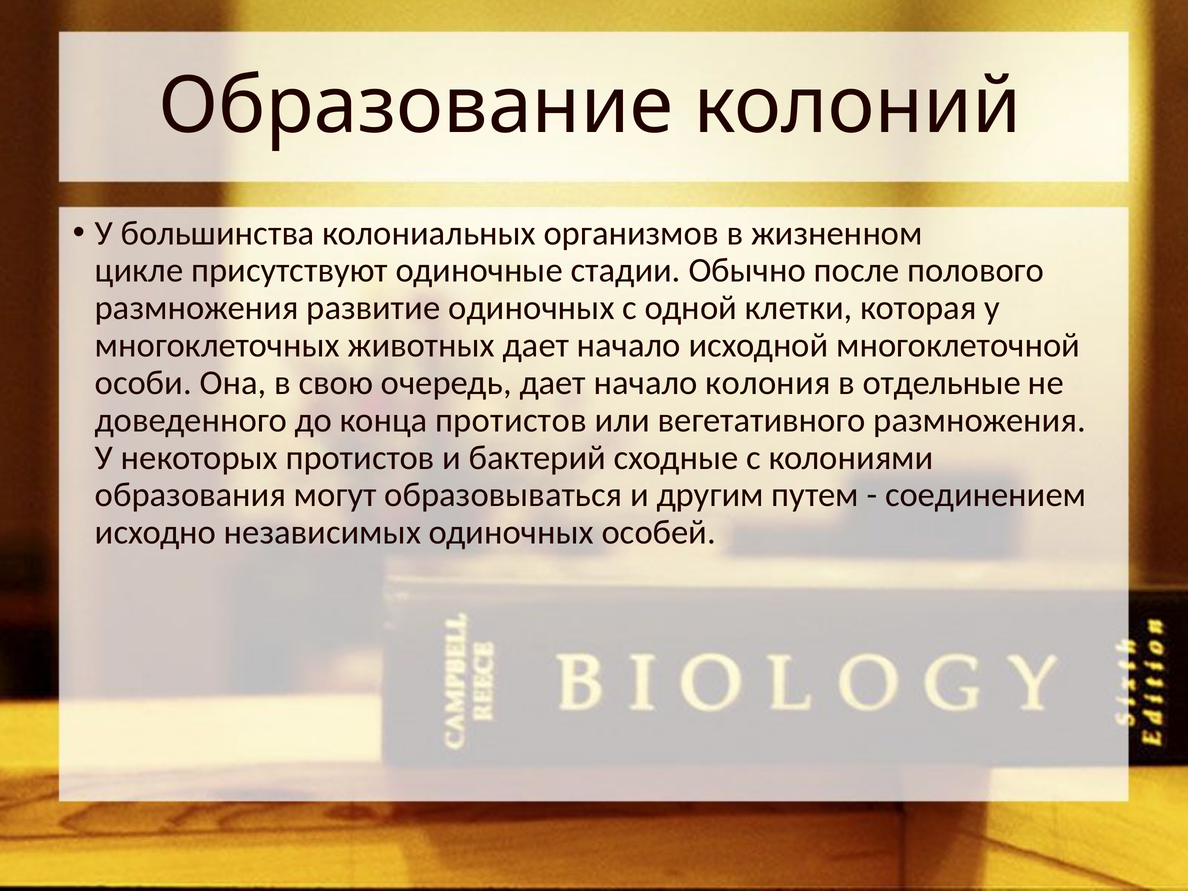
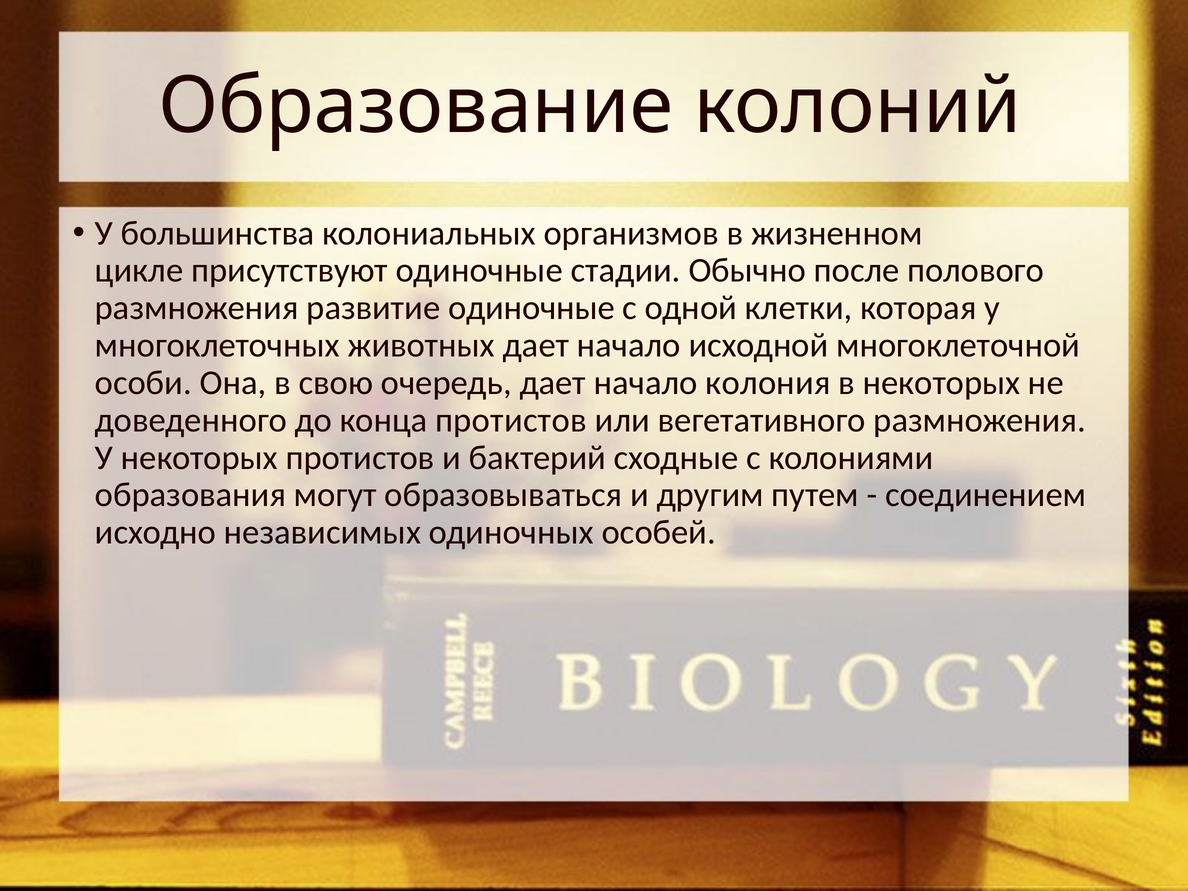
развитие одиночных: одиночных -> одиночные
в отдельные: отдельные -> некоторых
